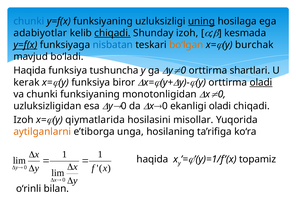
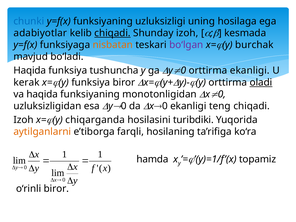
uning underline: present -> none
y=f(x at (25, 45) underline: present -> none
nisbatan colour: blue -> orange
bo‘lgan colour: orange -> purple
orttirma shartlari: shartlari -> ekanligi
va chunki: chunki -> haqida
ekanligi oladi: oladi -> teng
qiymatlarida: qiymatlarida -> chiqarganda
misollar: misollar -> turibdiki
unga: unga -> farqli
haqida at (152, 159): haqida -> hamda
o‘rinli bilan: bilan -> biror
